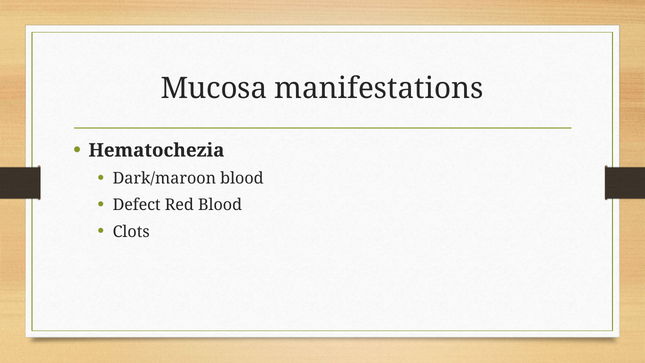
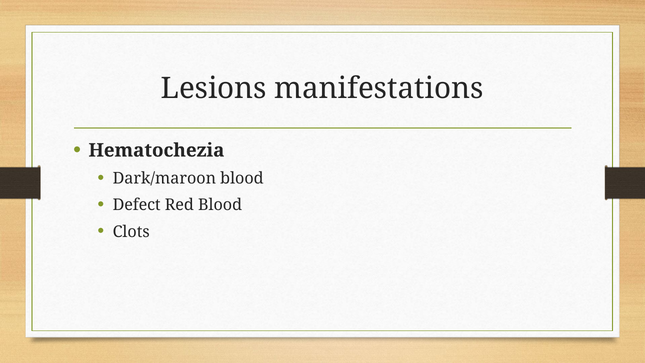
Mucosa: Mucosa -> Lesions
